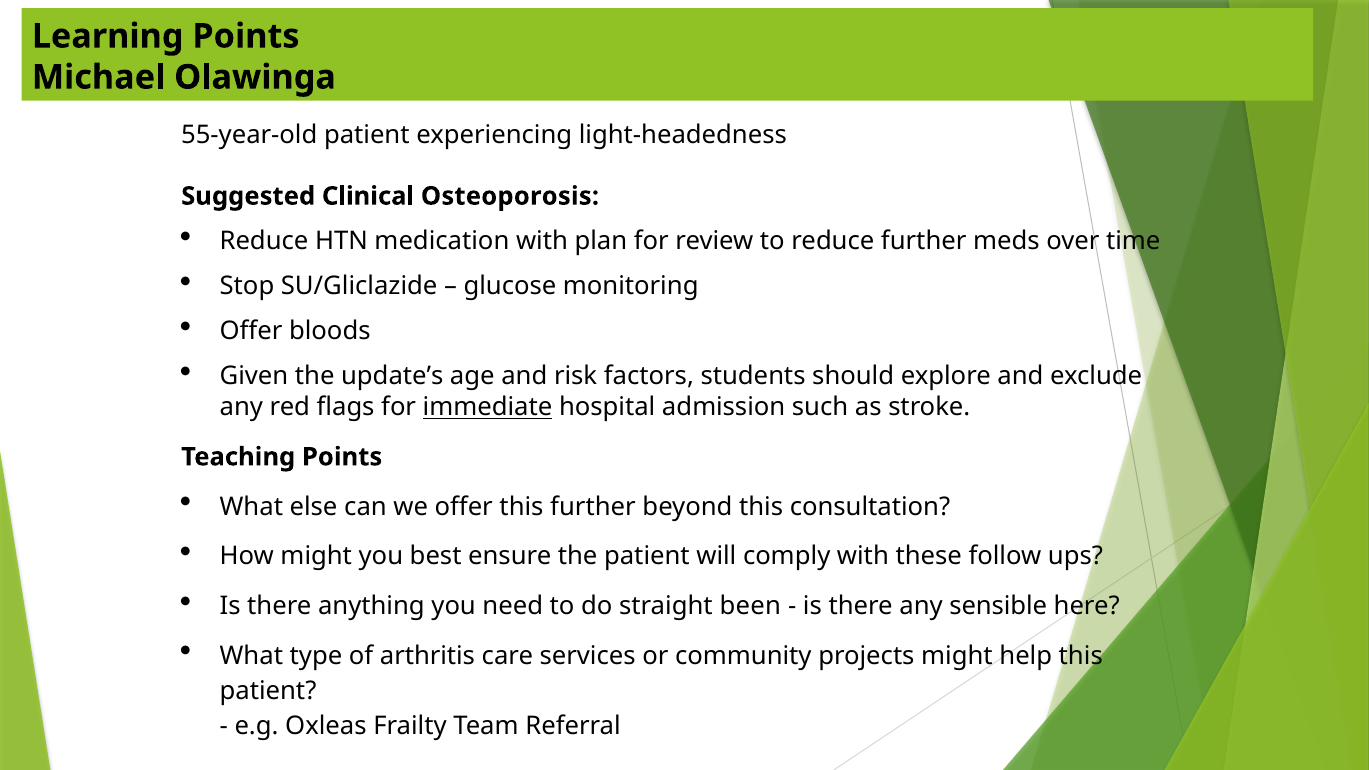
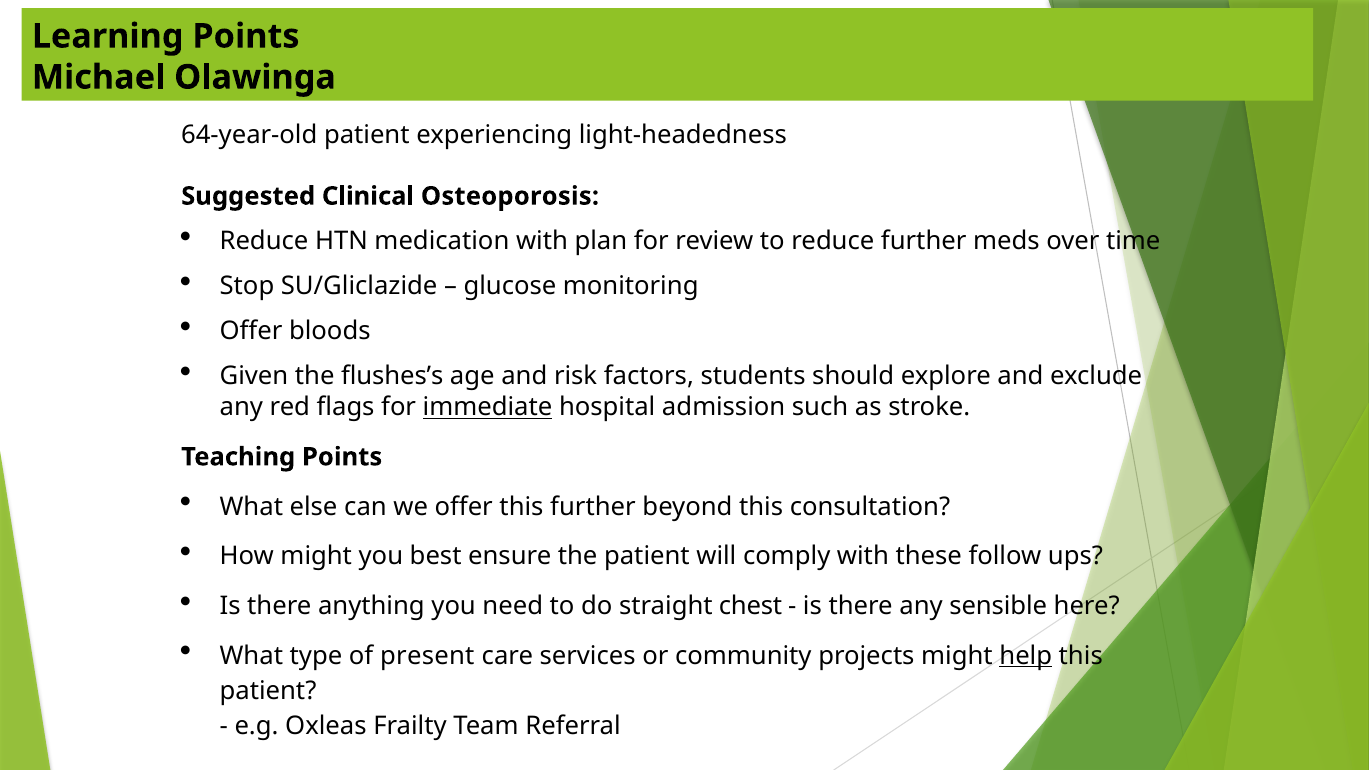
55-year-old: 55-year-old -> 64-year-old
update’s: update’s -> flushes’s
been: been -> chest
arthritis: arthritis -> present
help underline: none -> present
